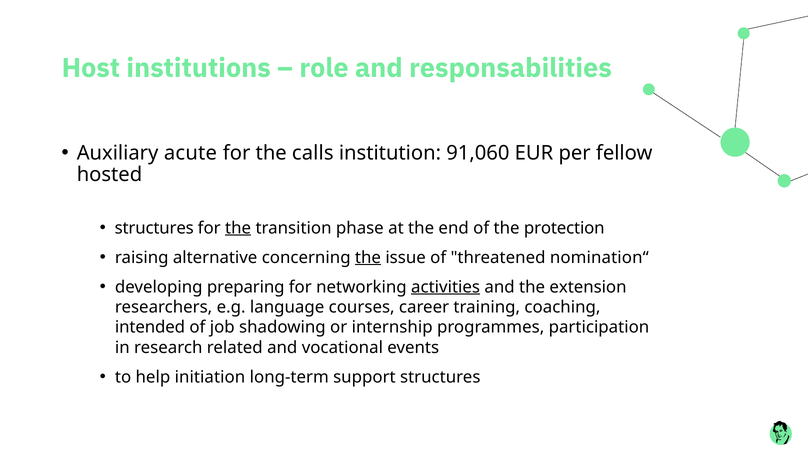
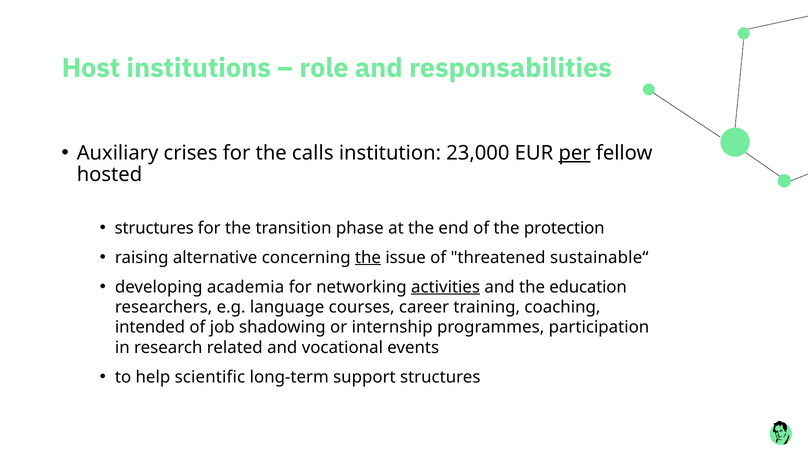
acute: acute -> crises
91,060: 91,060 -> 23,000
per underline: none -> present
the at (238, 228) underline: present -> none
nomination“: nomination“ -> sustainable“
preparing: preparing -> academia
extension: extension -> education
initiation: initiation -> scientific
